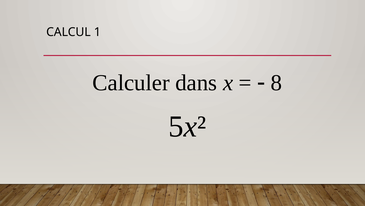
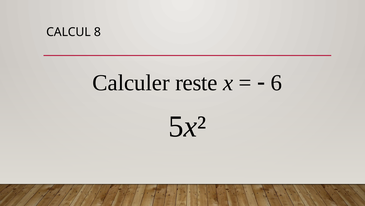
1: 1 -> 8
dans: dans -> reste
8: 8 -> 6
